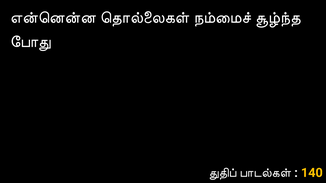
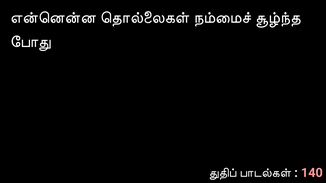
140 colour: yellow -> pink
